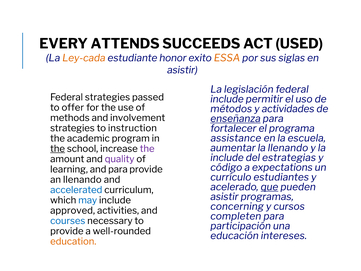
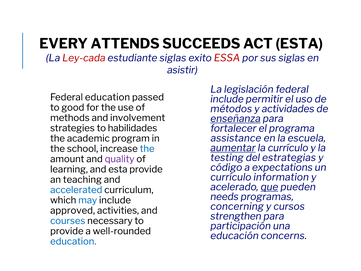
ACT USED: USED -> ESTA
Ley-cada colour: orange -> red
estudiante honor: honor -> siglas
ESSA colour: orange -> red
Federal strategies: strategies -> education
offer: offer -> good
instruction: instruction -> habilidades
aumentar underline: none -> present
la llenando: llenando -> currículo
the at (58, 149) underline: present -> none
the at (147, 149) colour: purple -> blue
include at (227, 158): include -> testing
and para: para -> esta
estudiantes: estudiantes -> information
an llenando: llenando -> teaching
asistir at (224, 197): asistir -> needs
completen: completen -> strengthen
intereses: intereses -> concerns
education at (73, 241) colour: orange -> blue
